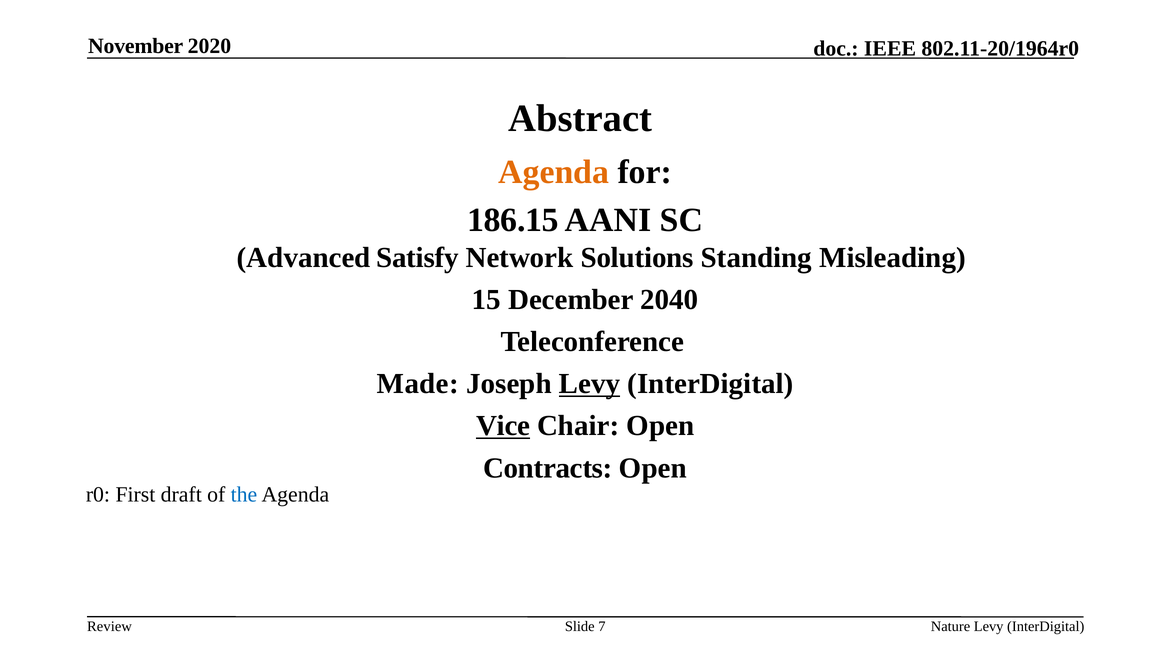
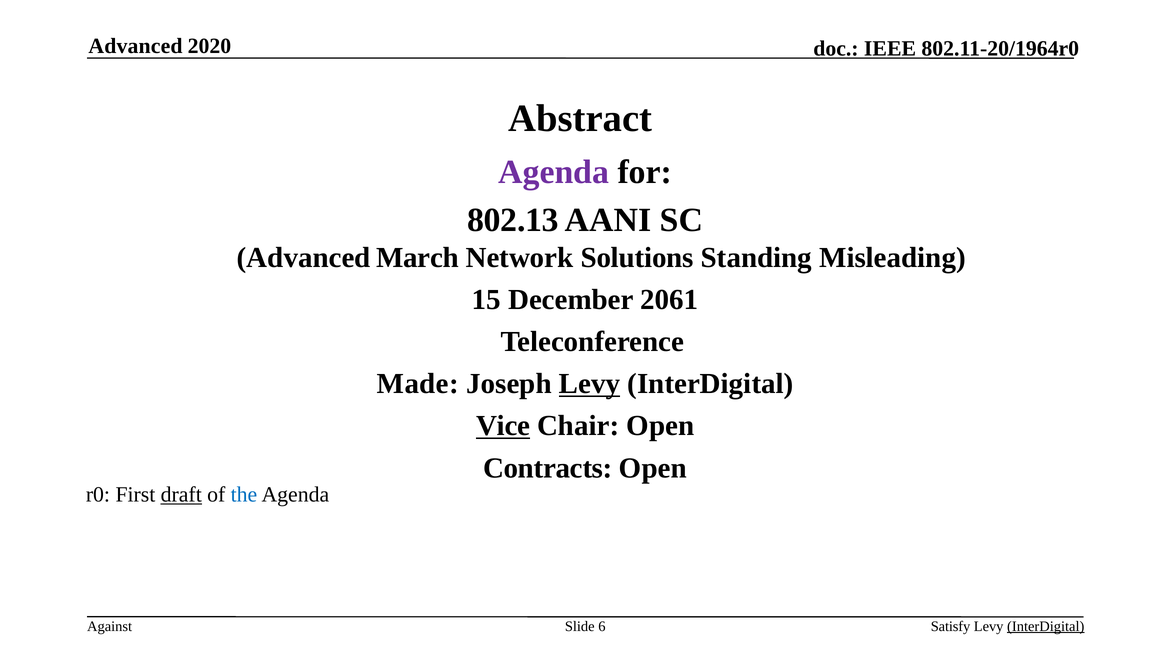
November at (136, 46): November -> Advanced
Agenda at (554, 172) colour: orange -> purple
186.15: 186.15 -> 802.13
Satisfy: Satisfy -> March
2040: 2040 -> 2061
draft underline: none -> present
Review: Review -> Against
7: 7 -> 6
Nature: Nature -> Satisfy
InterDigital at (1046, 626) underline: none -> present
